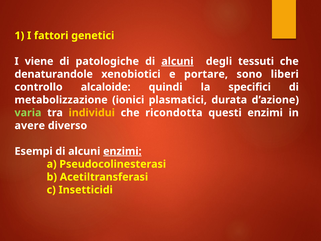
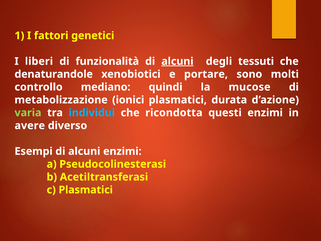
viene: viene -> liberi
patologiche: patologiche -> funzionalità
liberi: liberi -> molti
alcaloide: alcaloide -> mediano
specifici: specifici -> mucose
individui colour: yellow -> light blue
enzimi at (122, 151) underline: present -> none
c Insetticidi: Insetticidi -> Plasmatici
